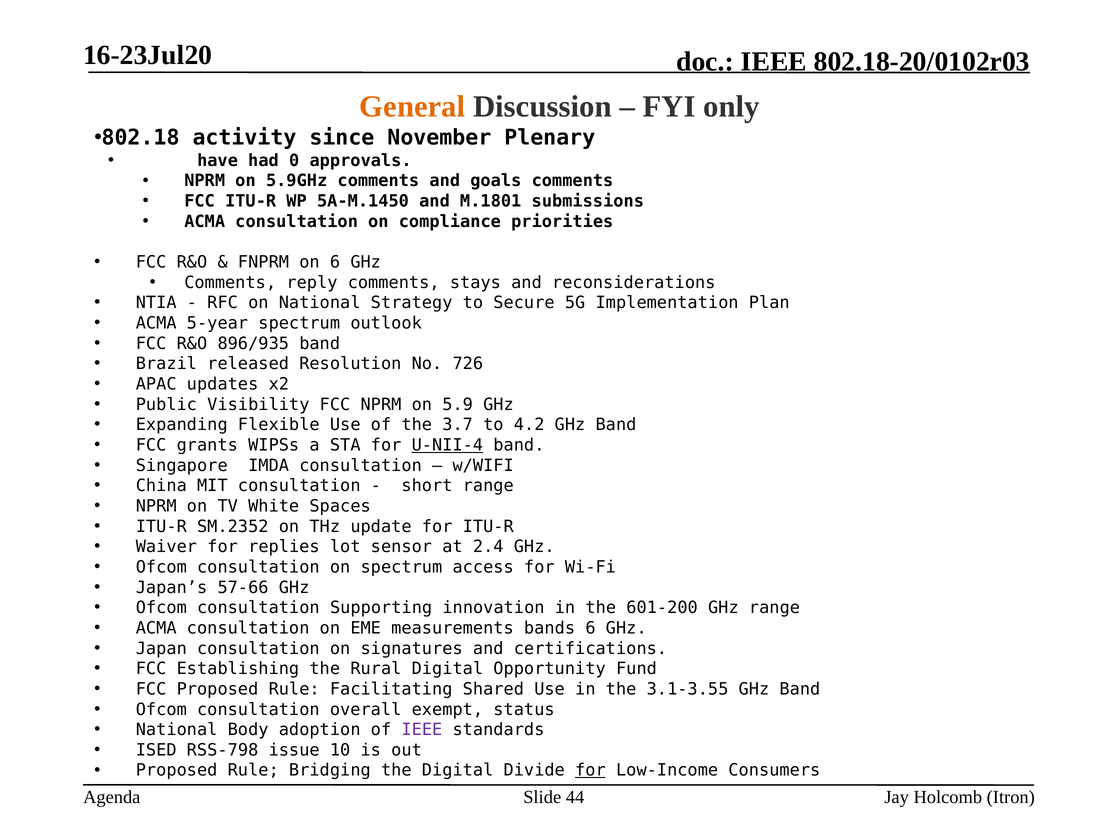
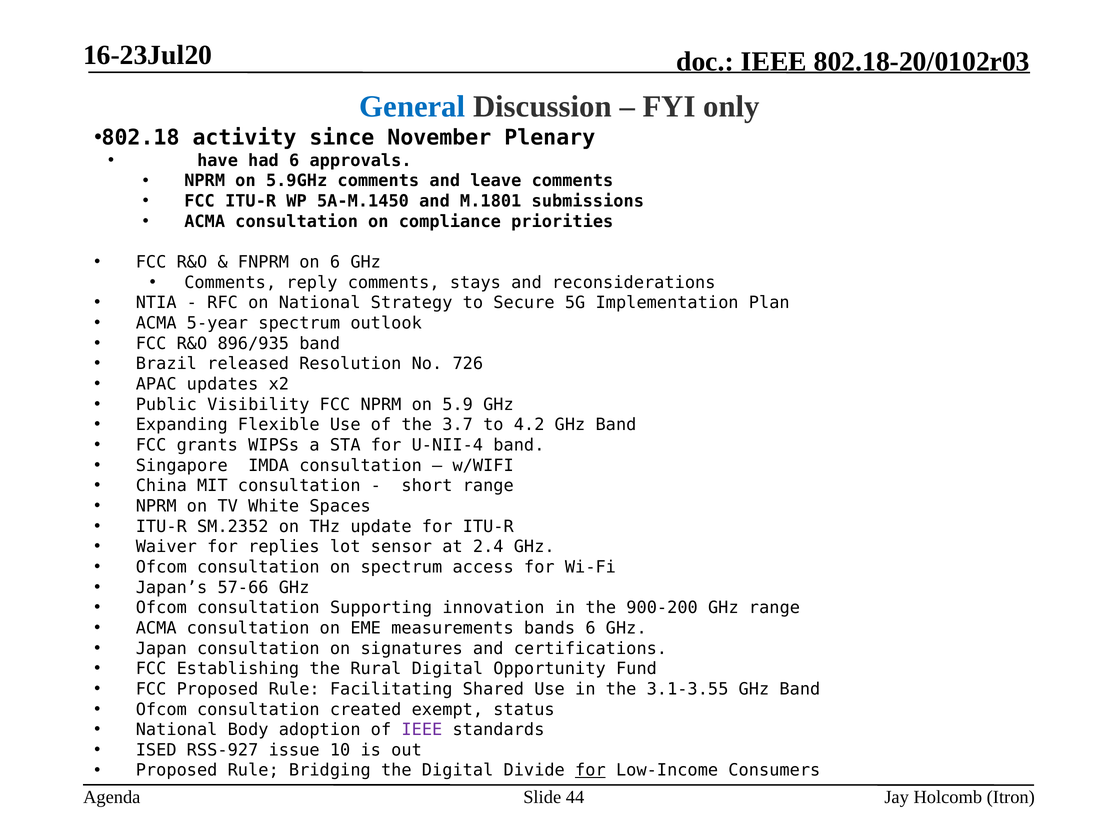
General colour: orange -> blue
had 0: 0 -> 6
goals: goals -> leave
U-NII-4 underline: present -> none
601-200: 601-200 -> 900-200
overall: overall -> created
RSS-798: RSS-798 -> RSS-927
